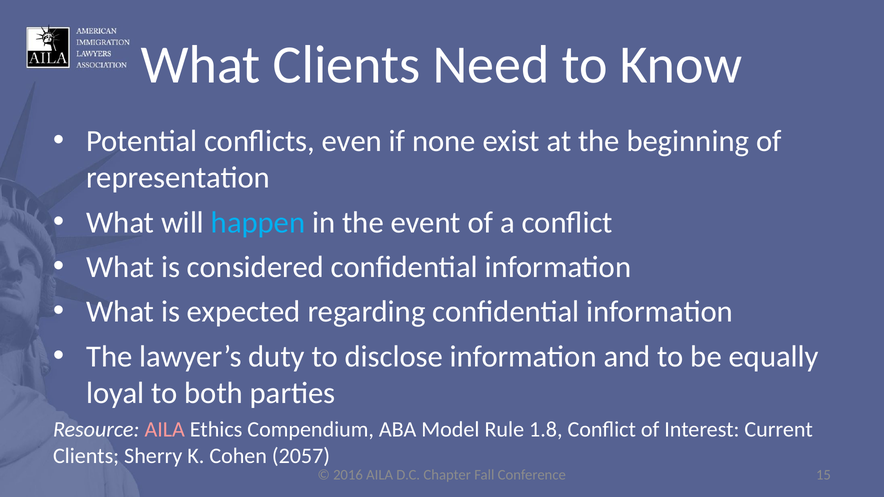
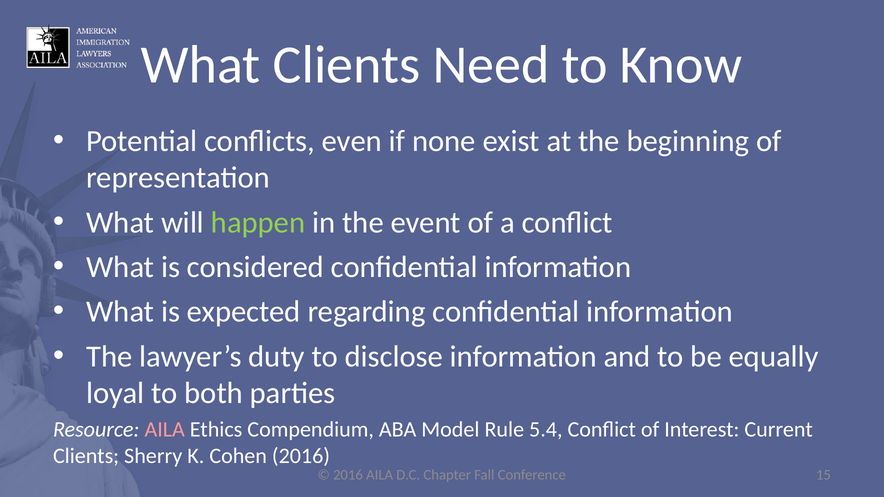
happen colour: light blue -> light green
1.8: 1.8 -> 5.4
Cohen 2057: 2057 -> 2016
